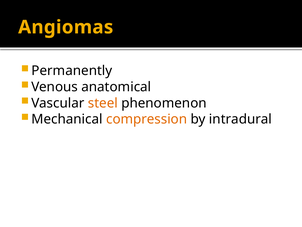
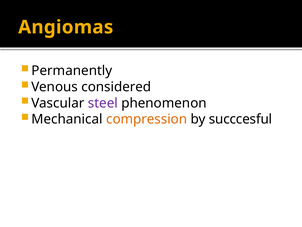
anatomical: anatomical -> considered
steel colour: orange -> purple
intradural: intradural -> succcesful
